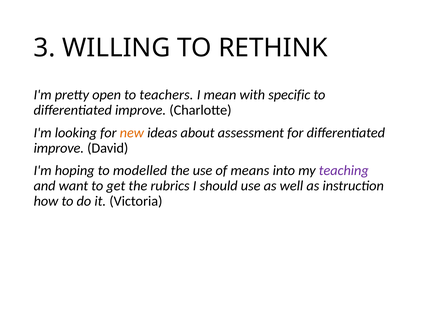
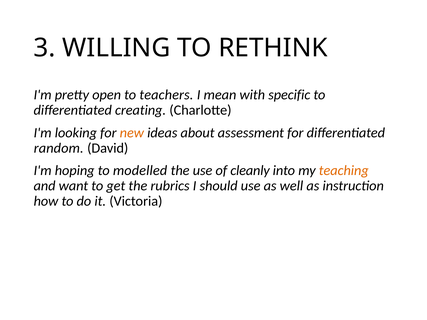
improve at (141, 110): improve -> creating
improve at (59, 148): improve -> random
means: means -> cleanly
teaching colour: purple -> orange
